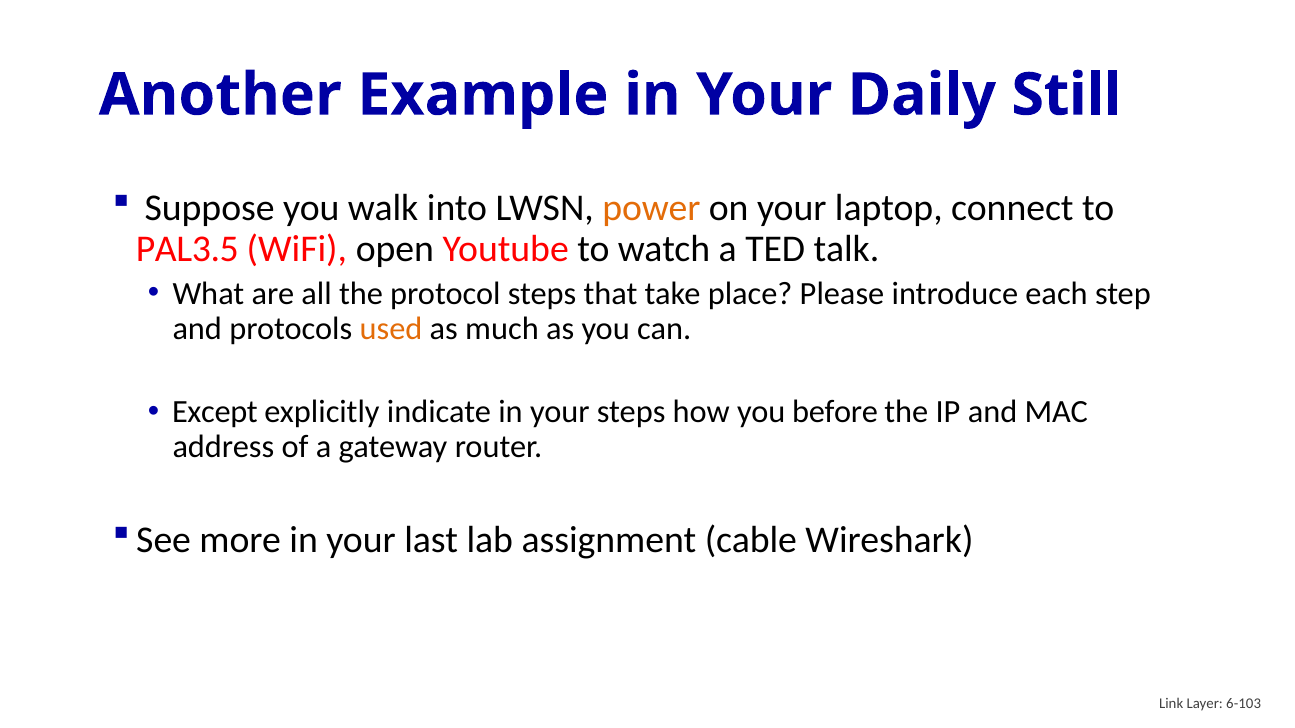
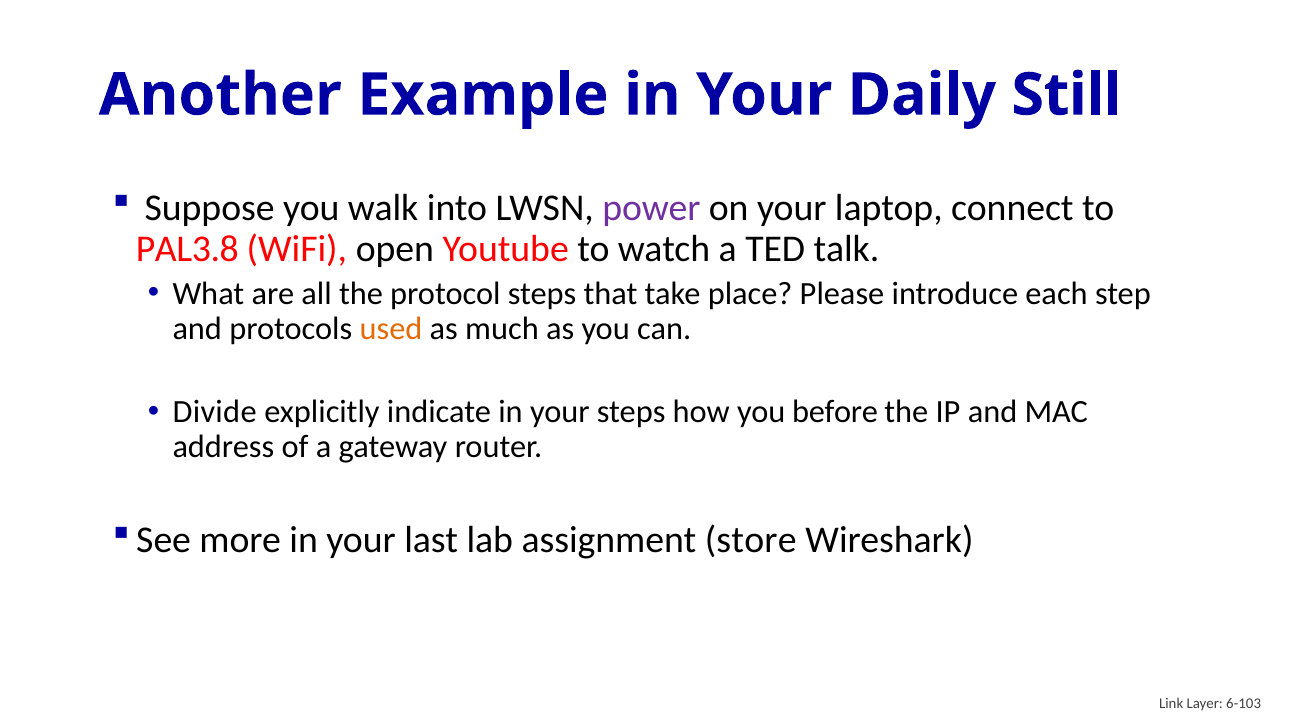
power colour: orange -> purple
PAL3.5: PAL3.5 -> PAL3.8
Except: Except -> Divide
cable: cable -> store
